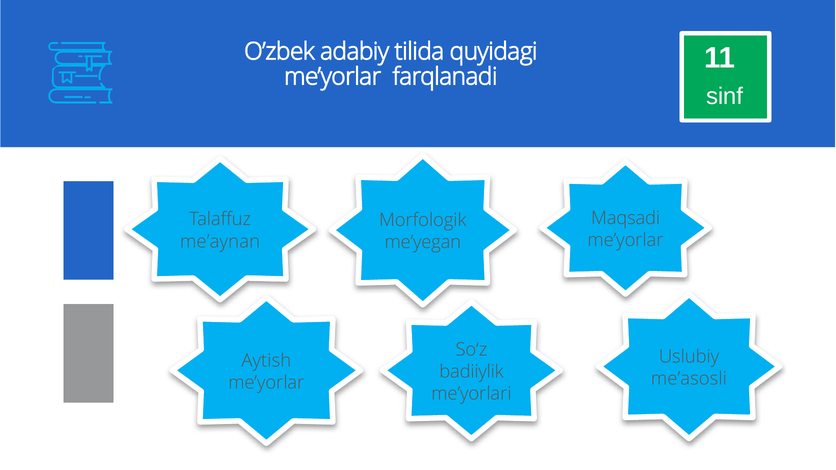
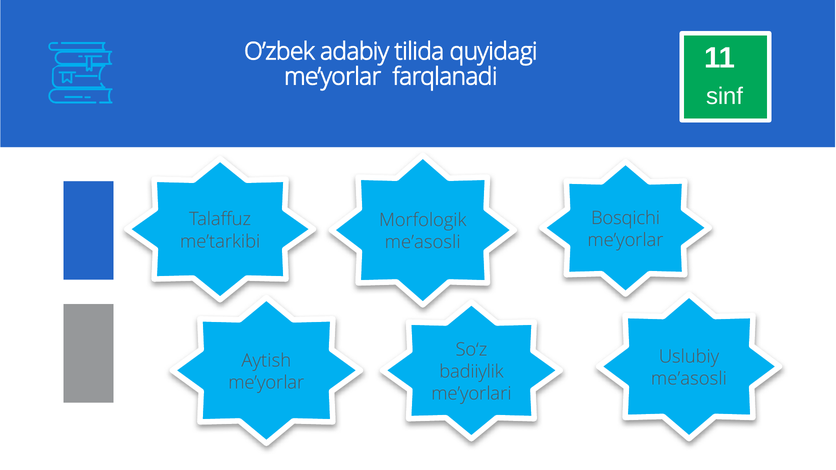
Maqsadi: Maqsadi -> Bosqichi
me’aynan: me’aynan -> me’tarkibi
me’yegan at (423, 243): me’yegan -> me’asosli
